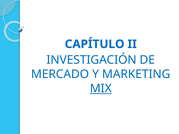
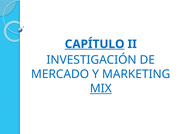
CAPÍTULO underline: none -> present
